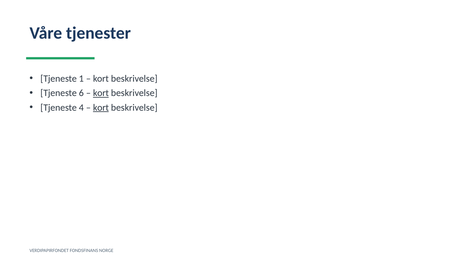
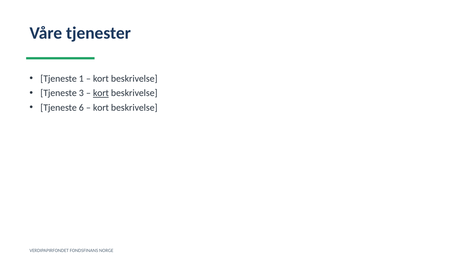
6: 6 -> 3
4: 4 -> 6
kort at (101, 108) underline: present -> none
